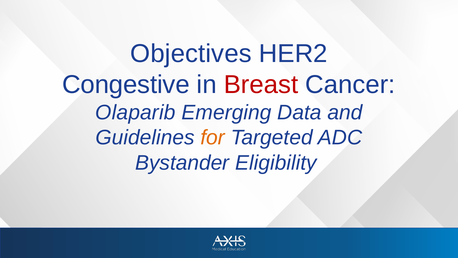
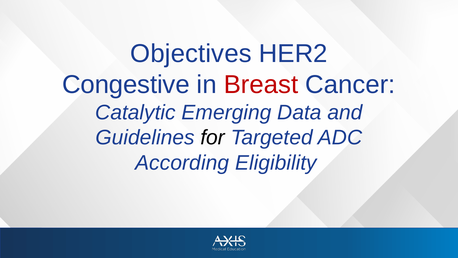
Olaparib: Olaparib -> Catalytic
for colour: orange -> black
Bystander: Bystander -> According
